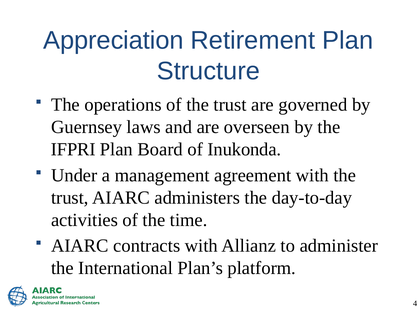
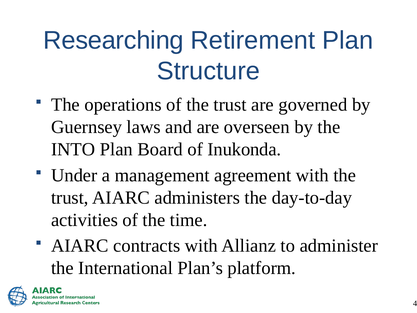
Appreciation: Appreciation -> Researching
IFPRI: IFPRI -> INTO
